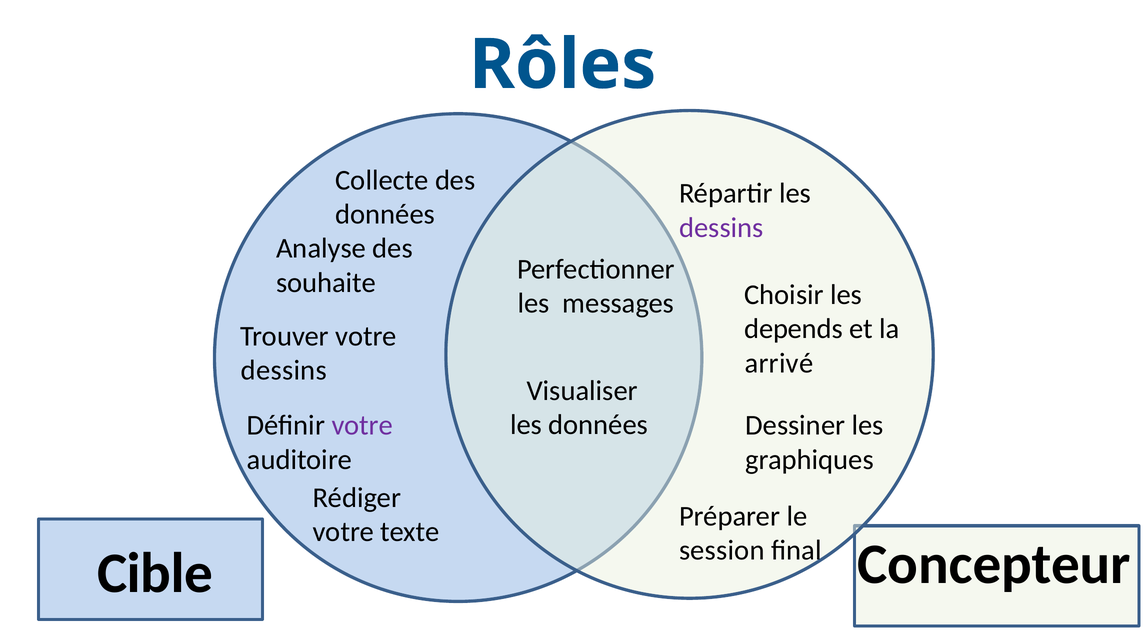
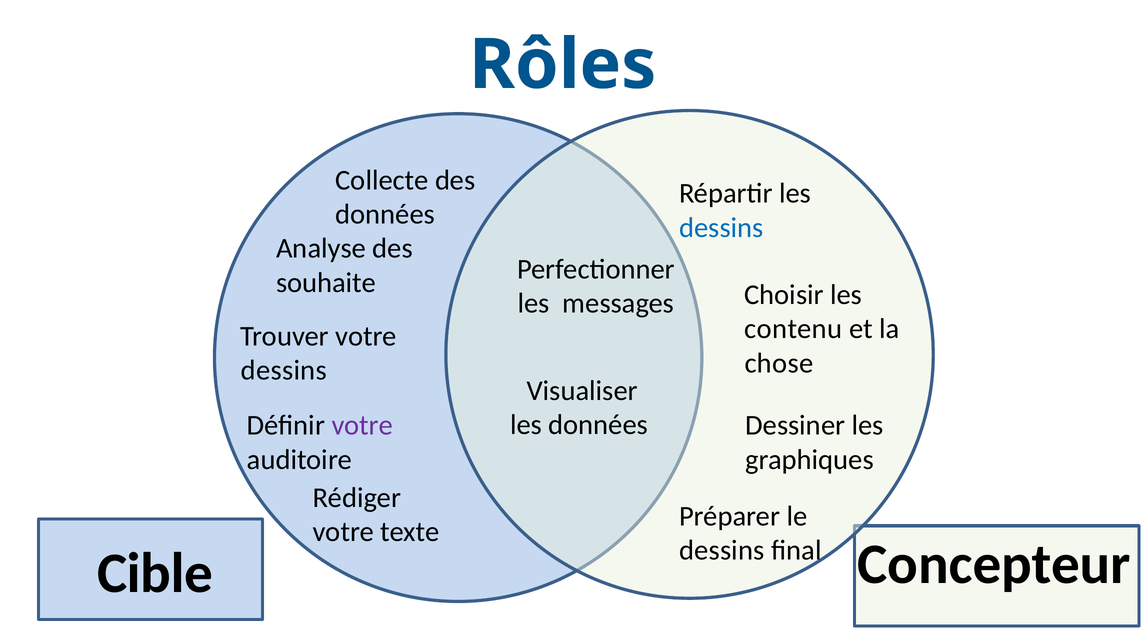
dessins at (721, 228) colour: purple -> blue
depends: depends -> contenu
arrivé: arrivé -> chose
session at (722, 550): session -> dessins
